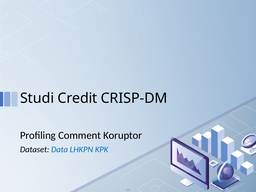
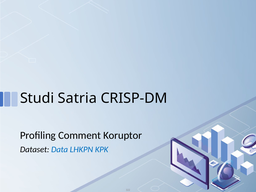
Credit: Credit -> Satria
